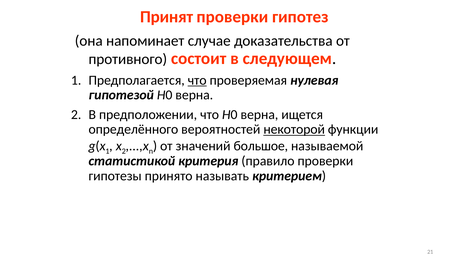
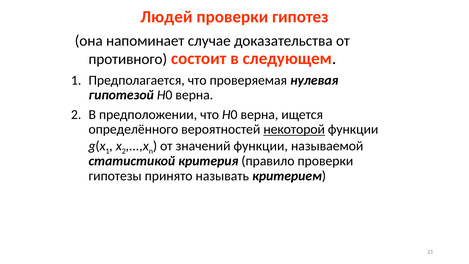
Принят: Принят -> Людей
что at (197, 80) underline: present -> none
значений большое: большое -> функции
